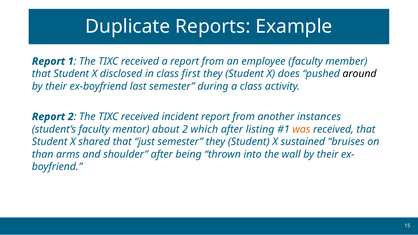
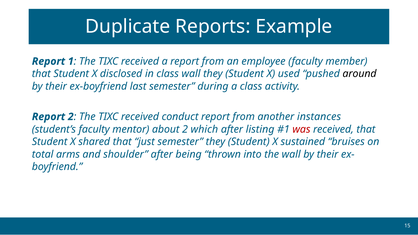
class first: first -> wall
does: does -> used
incident: incident -> conduct
was colour: orange -> red
than: than -> total
